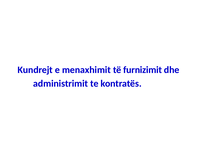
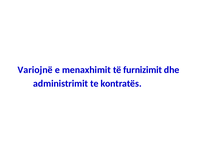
Kundrejt: Kundrejt -> Variojnë
